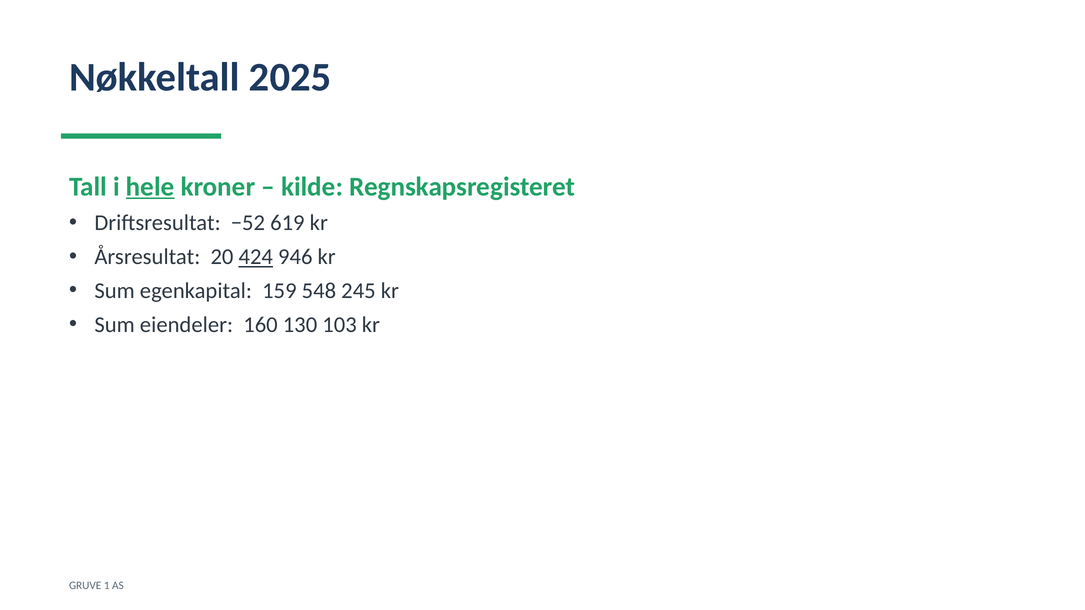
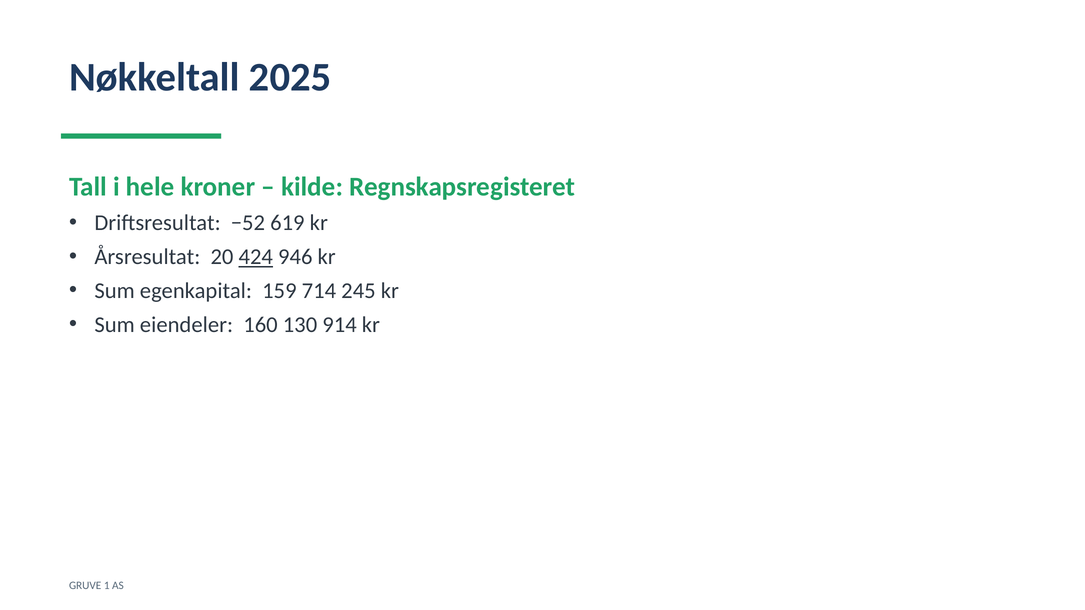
hele underline: present -> none
548: 548 -> 714
103: 103 -> 914
